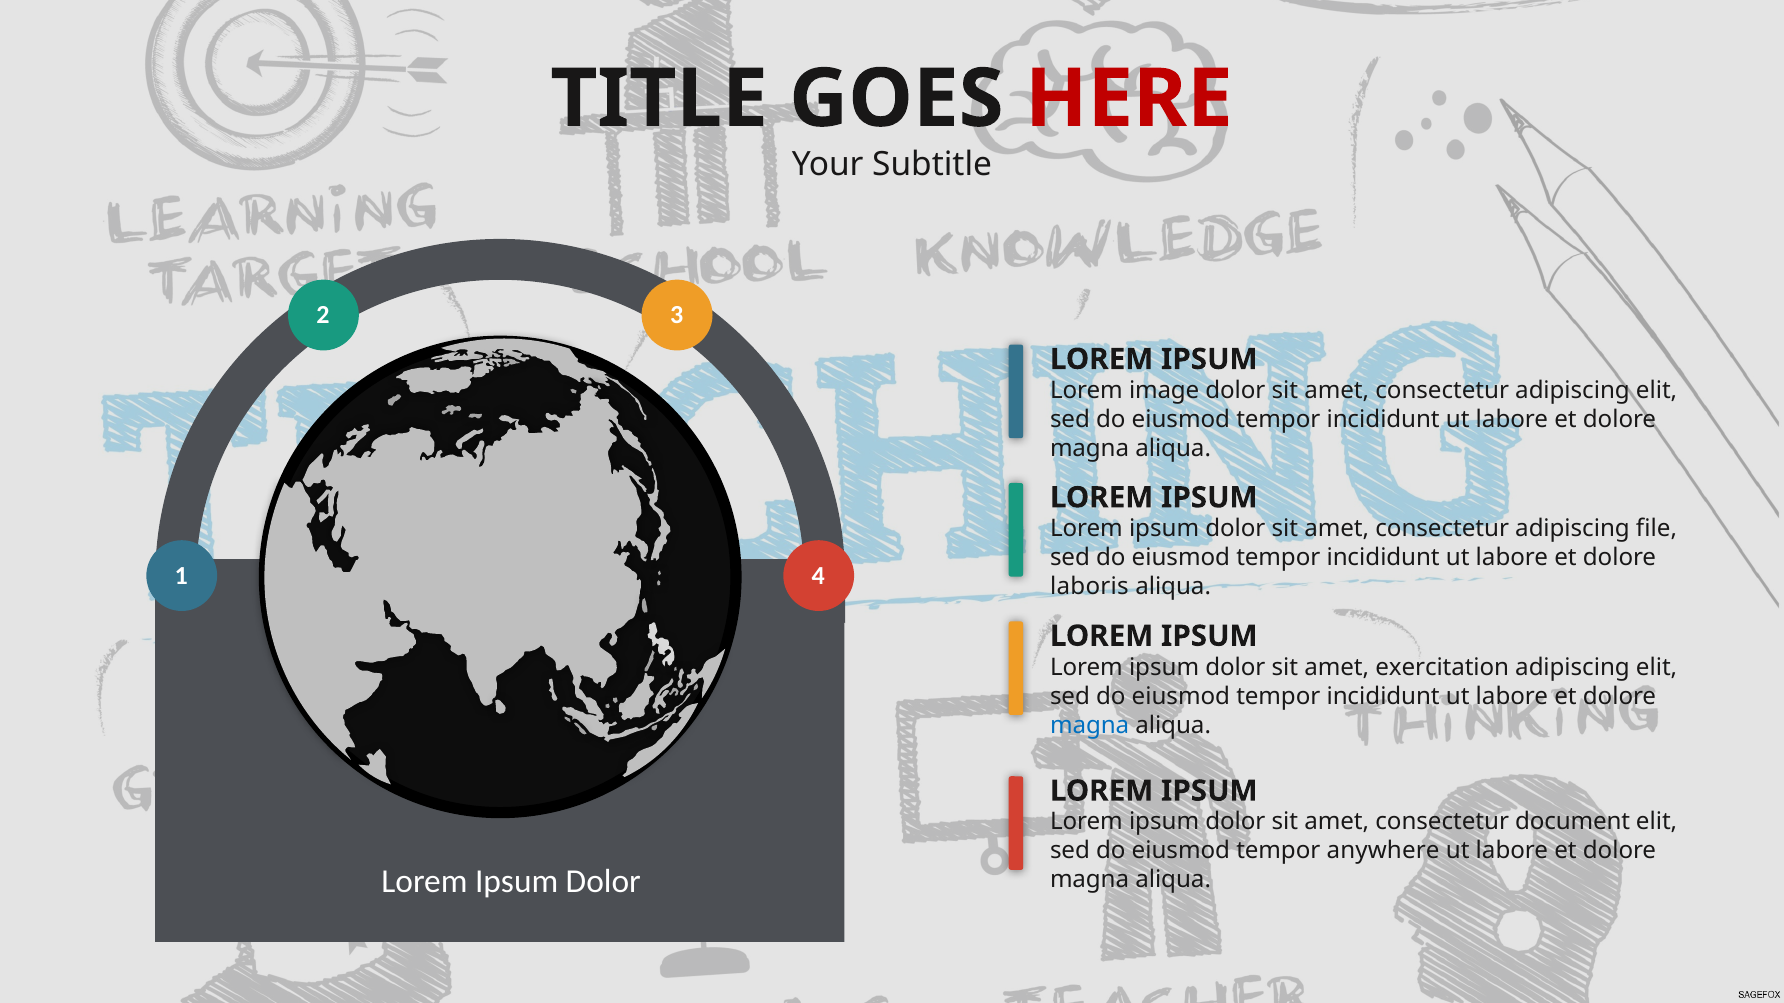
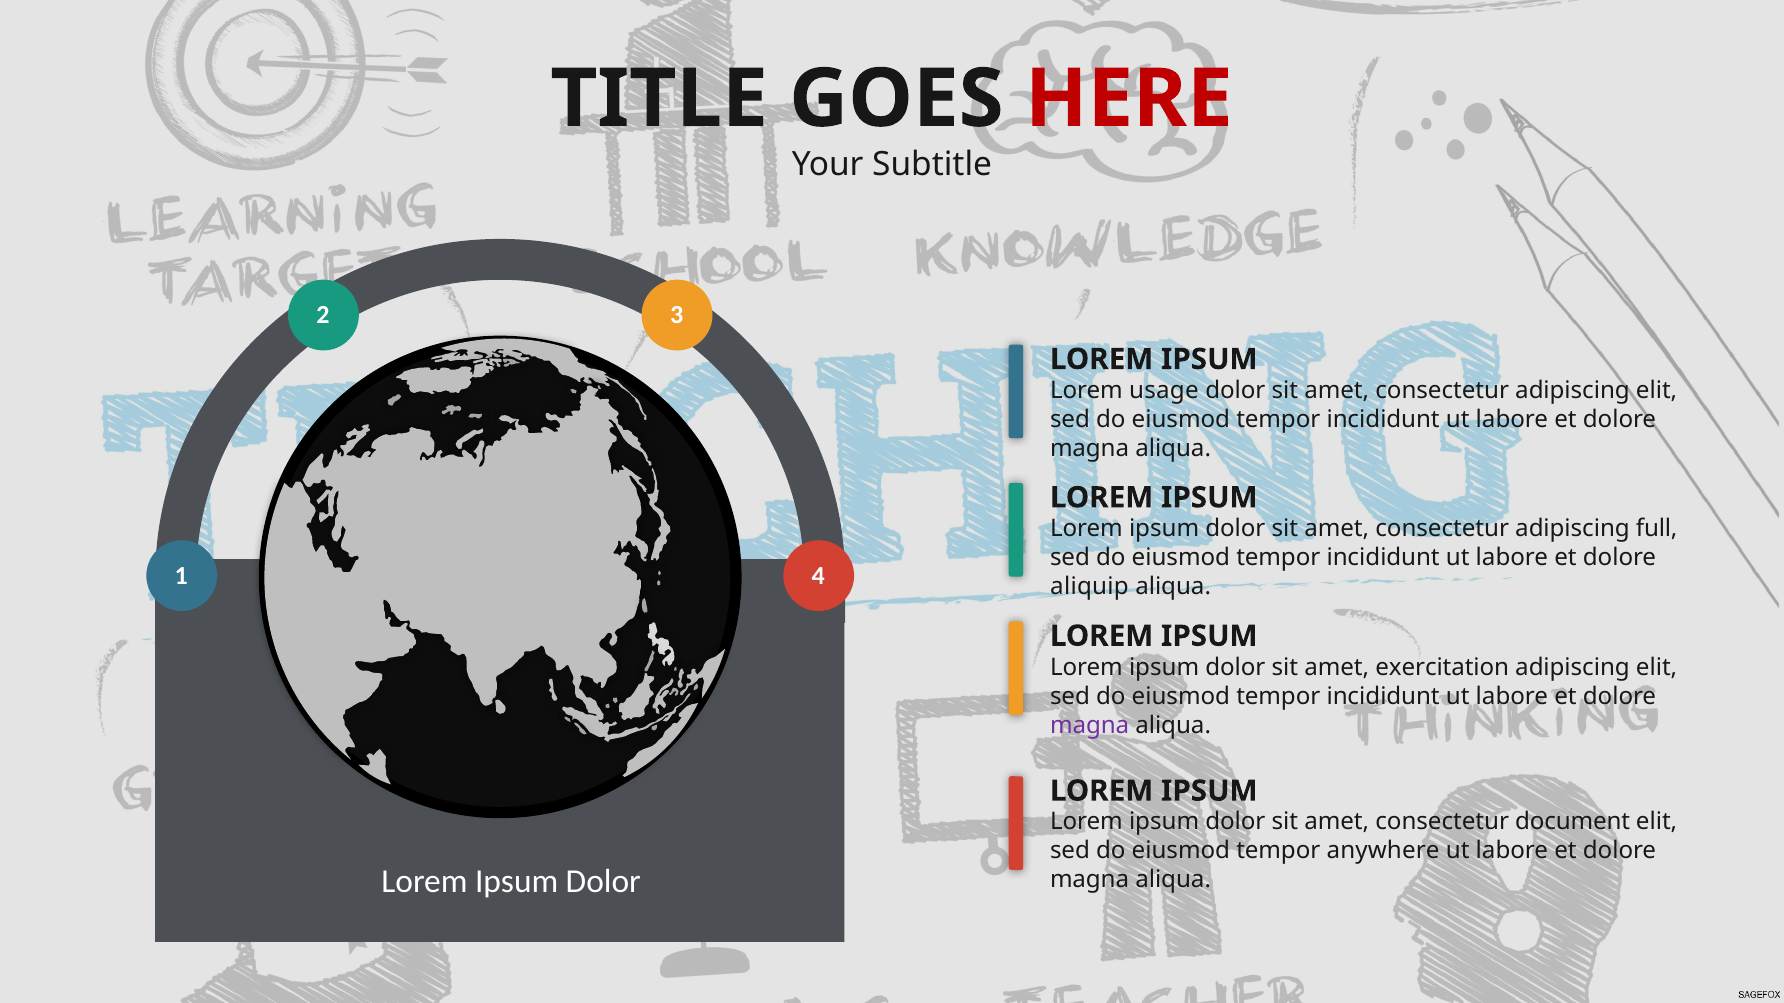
image: image -> usage
file: file -> full
laboris: laboris -> aliquip
magna at (1090, 725) colour: blue -> purple
